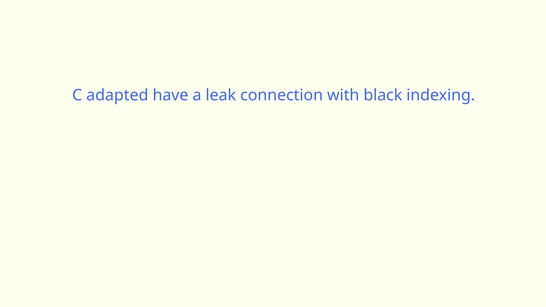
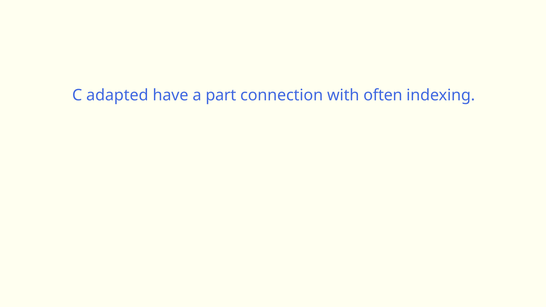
leak: leak -> part
black: black -> often
